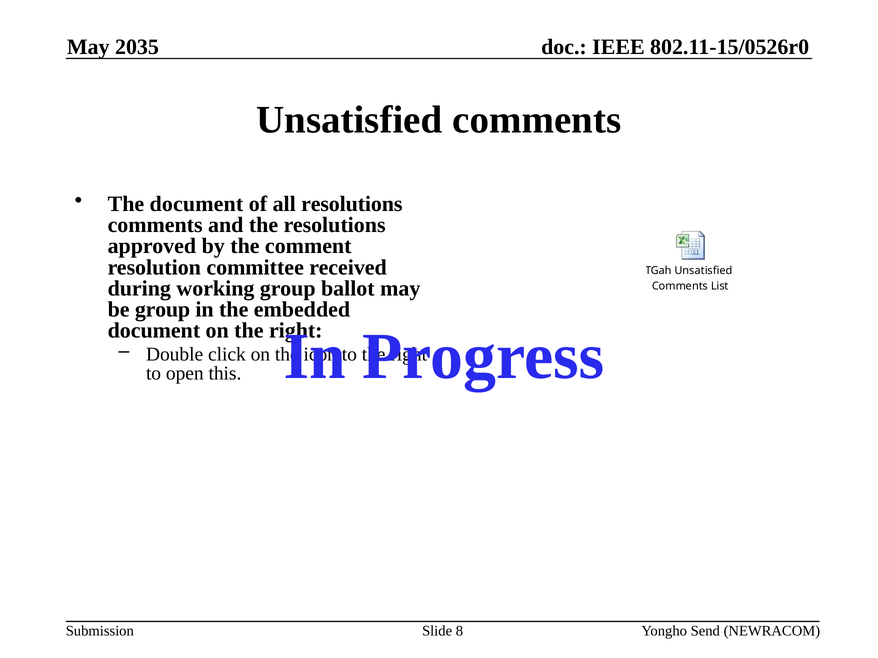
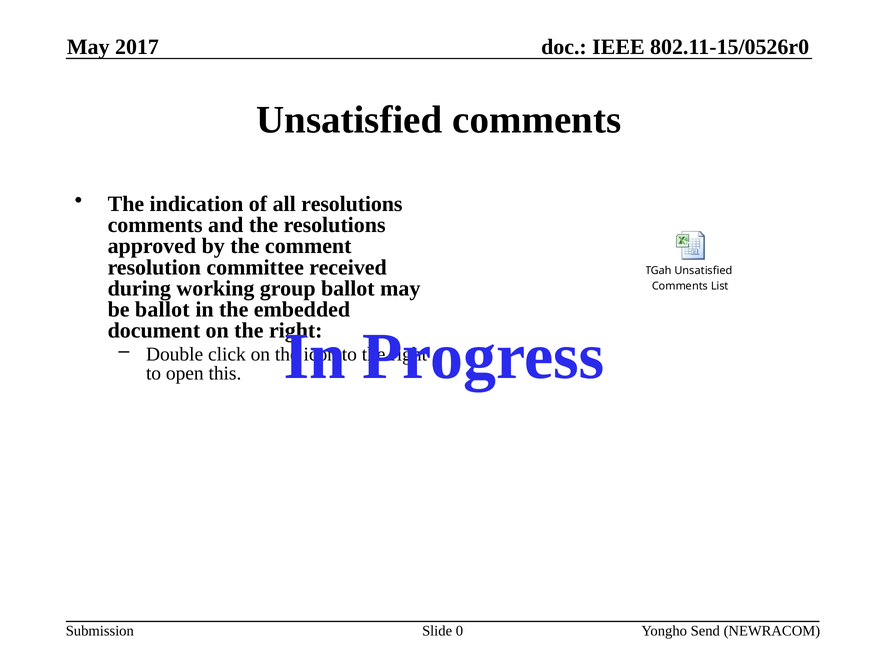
2035: 2035 -> 2017
The document: document -> indication
be group: group -> ballot
8: 8 -> 0
